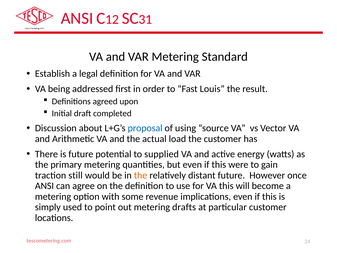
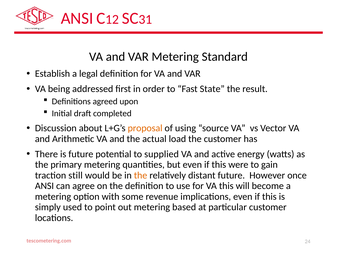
Louis: Louis -> State
proposal colour: blue -> orange
drafts: drafts -> based
